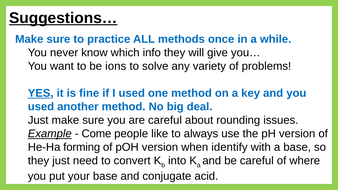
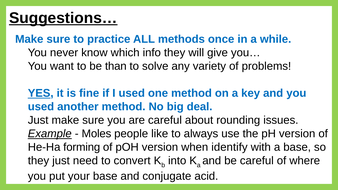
ions: ions -> than
Come: Come -> Moles
